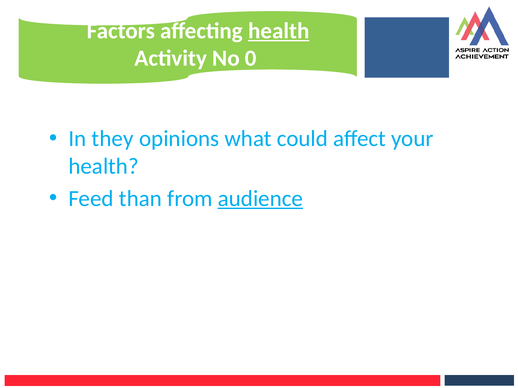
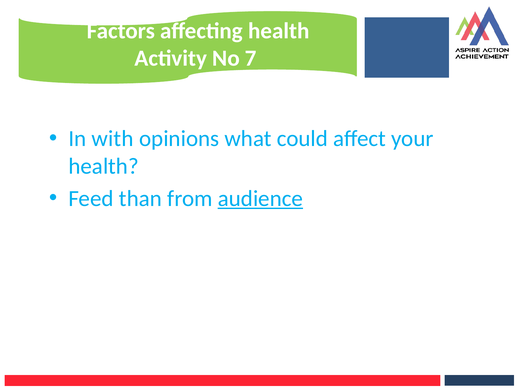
health at (279, 31) underline: present -> none
0: 0 -> 7
they: they -> with
